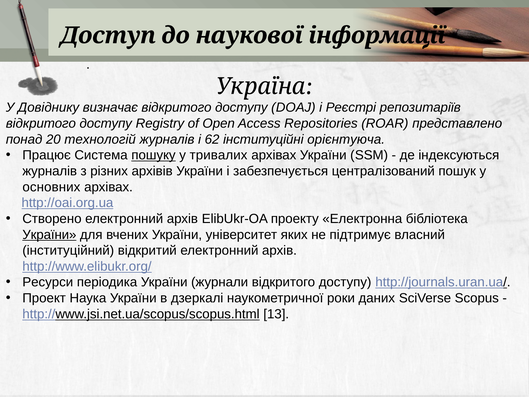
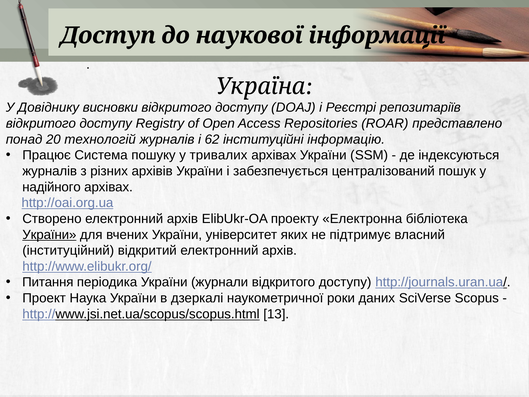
визначає: визначає -> висновки
орієнтуюча: орієнтуюча -> інформацію
пошуку underline: present -> none
основних: основних -> надійного
Ресурси: Ресурси -> Питання
